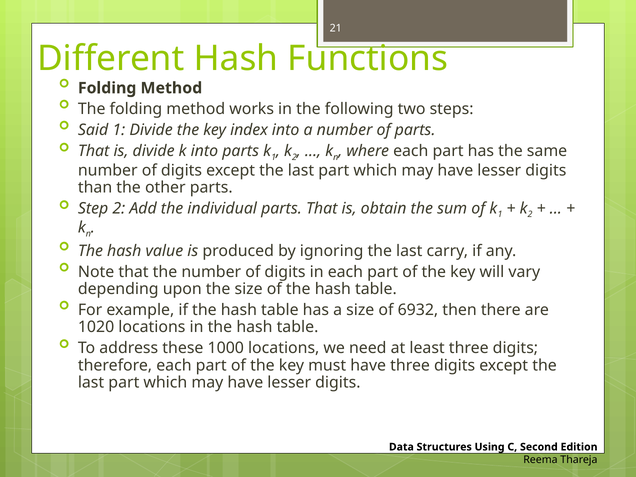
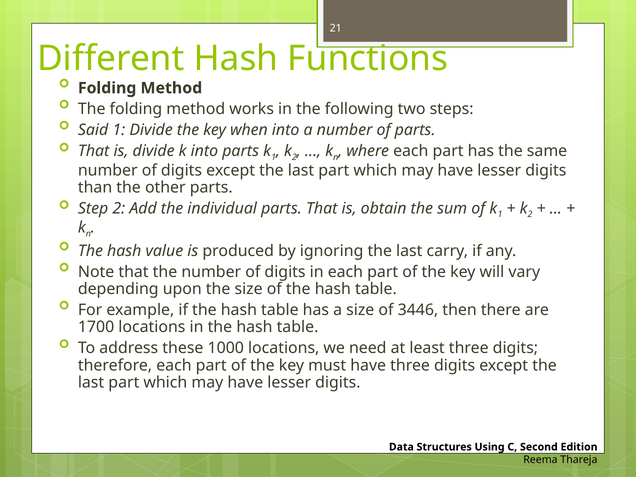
index: index -> when
6932: 6932 -> 3446
1020: 1020 -> 1700
